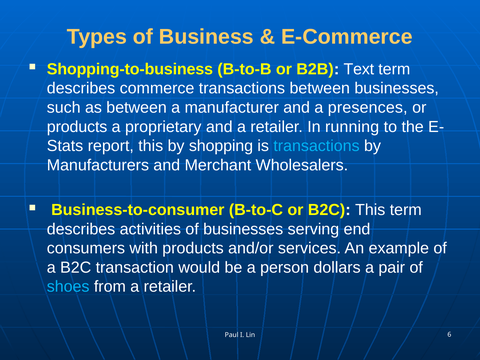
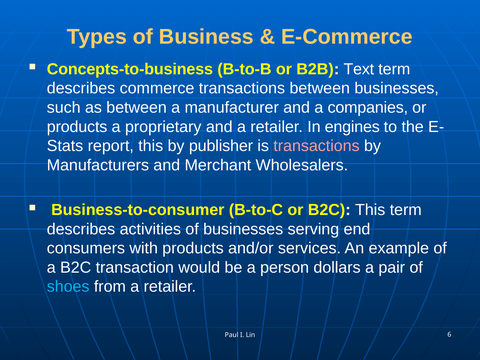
Shopping-to-business: Shopping-to-business -> Concepts-to-business
presences: presences -> companies
running: running -> engines
shopping: shopping -> publisher
transactions at (316, 146) colour: light blue -> pink
